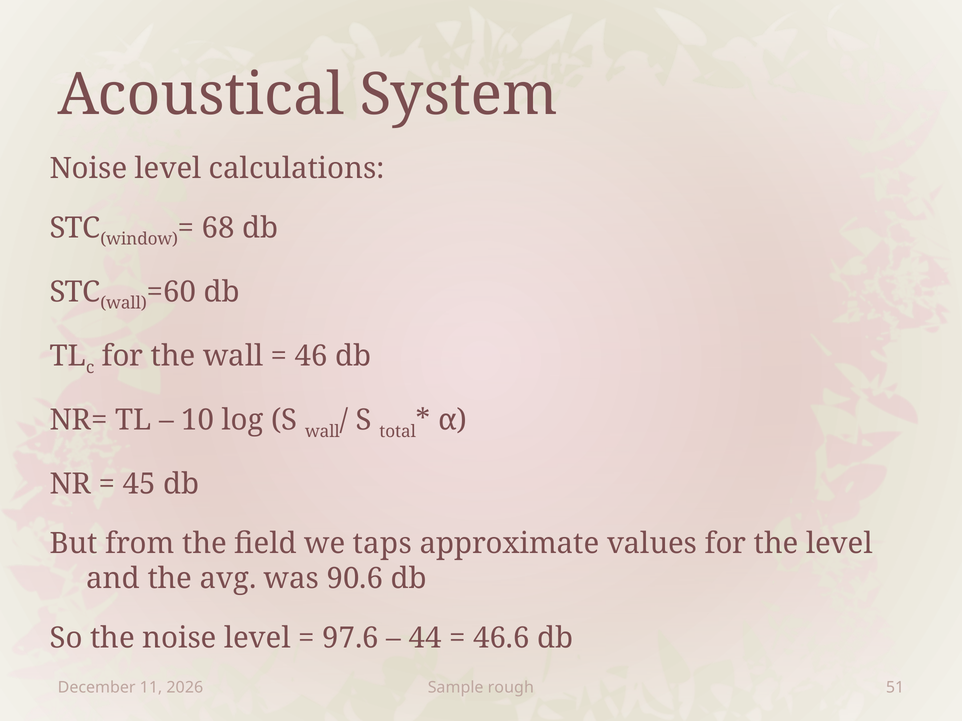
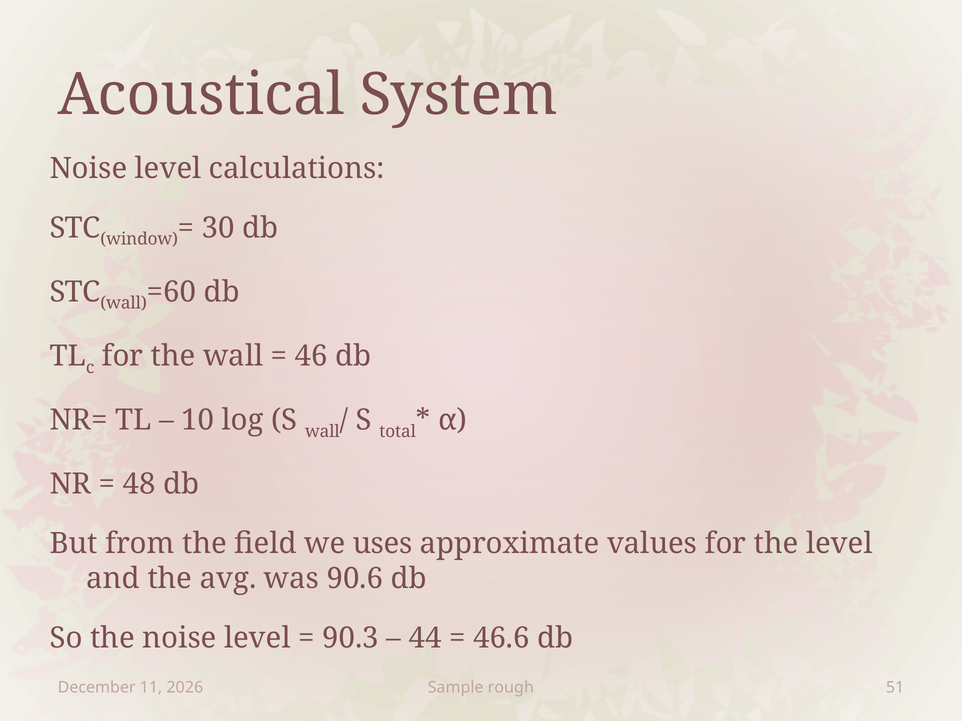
68: 68 -> 30
45: 45 -> 48
taps: taps -> uses
97.6: 97.6 -> 90.3
